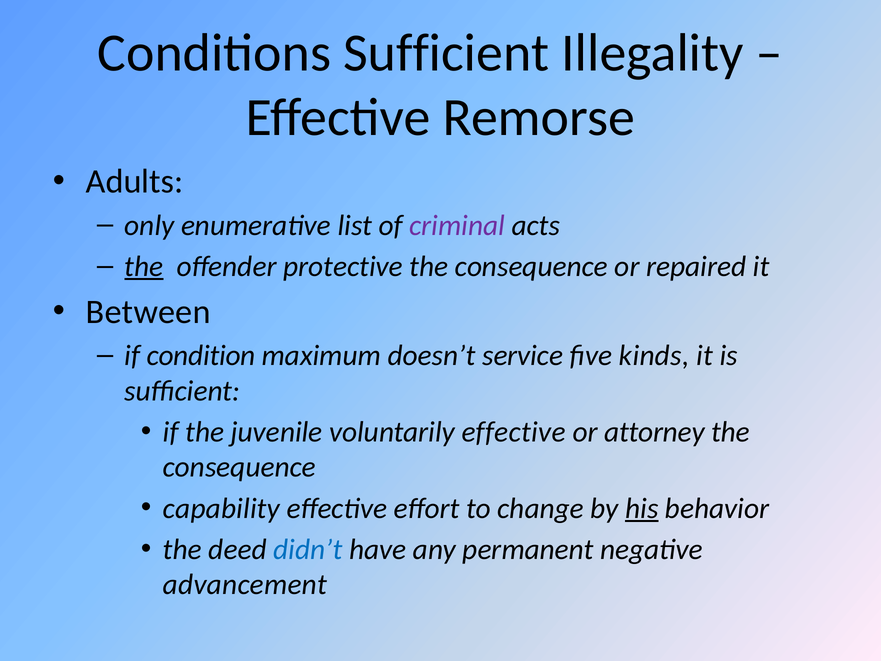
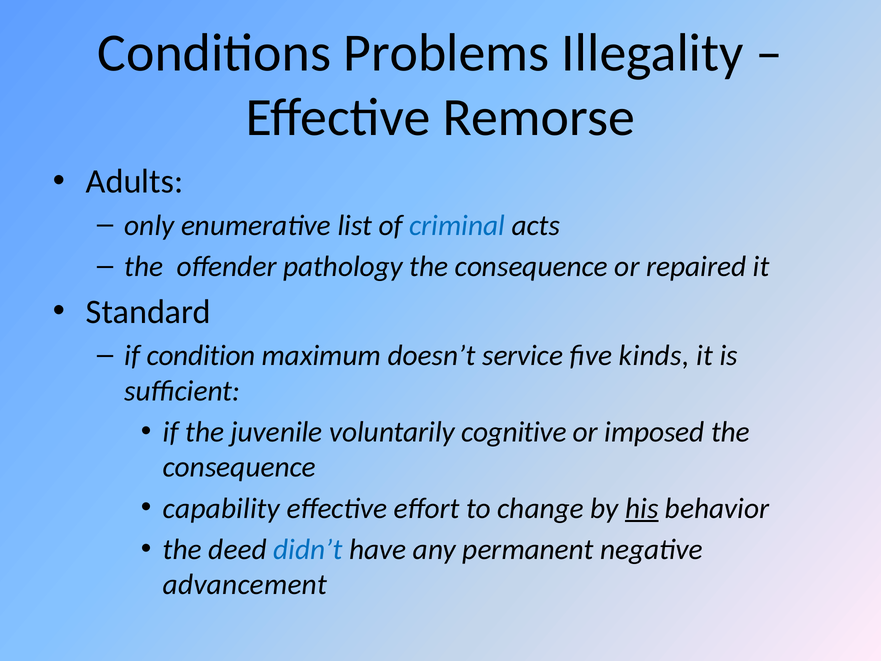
Conditions Sufficient: Sufficient -> Problems
criminal colour: purple -> blue
the at (144, 266) underline: present -> none
protective: protective -> pathology
Between: Between -> Standard
voluntarily effective: effective -> cognitive
attorney: attorney -> imposed
